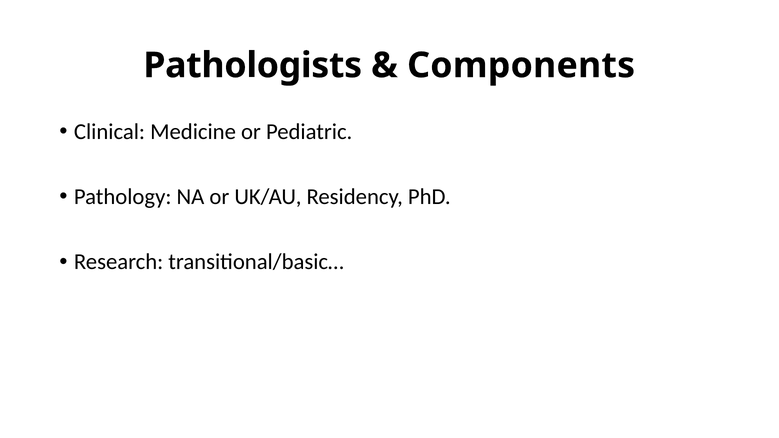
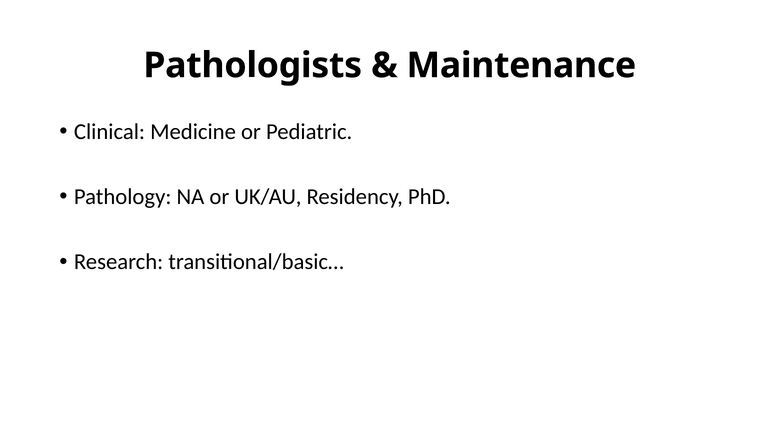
Components: Components -> Maintenance
